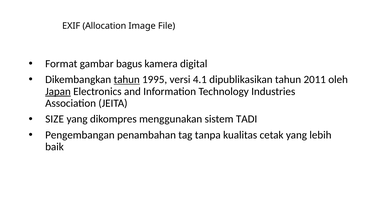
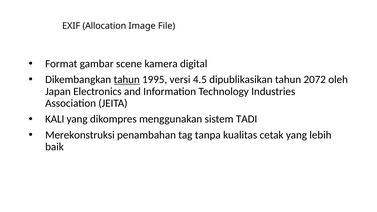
bagus: bagus -> scene
4.1: 4.1 -> 4.5
2011: 2011 -> 2072
Japan underline: present -> none
SIZE: SIZE -> KALI
Pengembangan: Pengembangan -> Merekonstruksi
